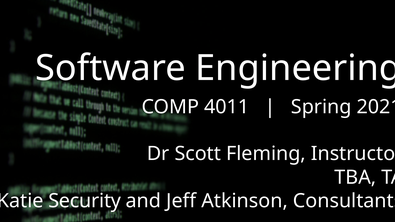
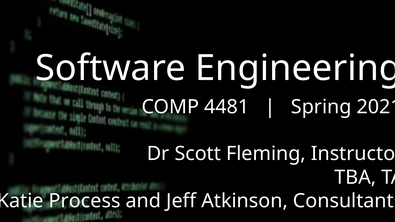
4011: 4011 -> 4481
Security: Security -> Process
